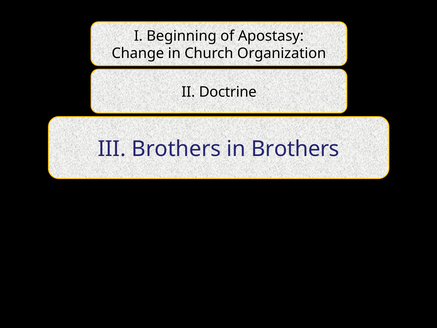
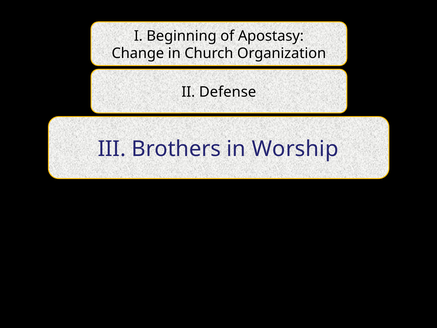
Doctrine: Doctrine -> Defense
in Brothers: Brothers -> Worship
